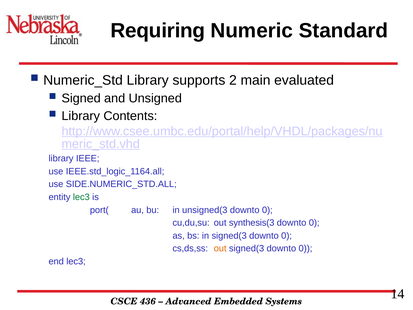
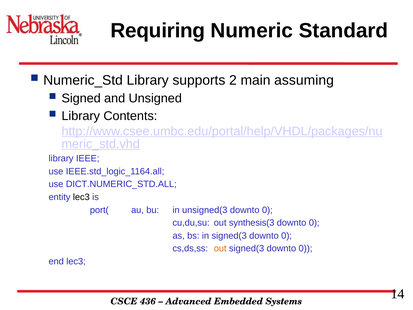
evaluated: evaluated -> assuming
SIDE.NUMERIC_STD.ALL: SIDE.NUMERIC_STD.ALL -> DICT.NUMERIC_STD.ALL
lec3 at (81, 197) colour: green -> black
